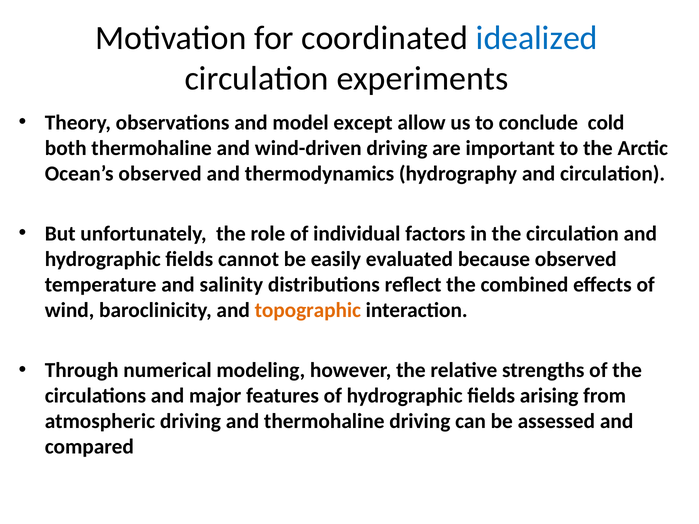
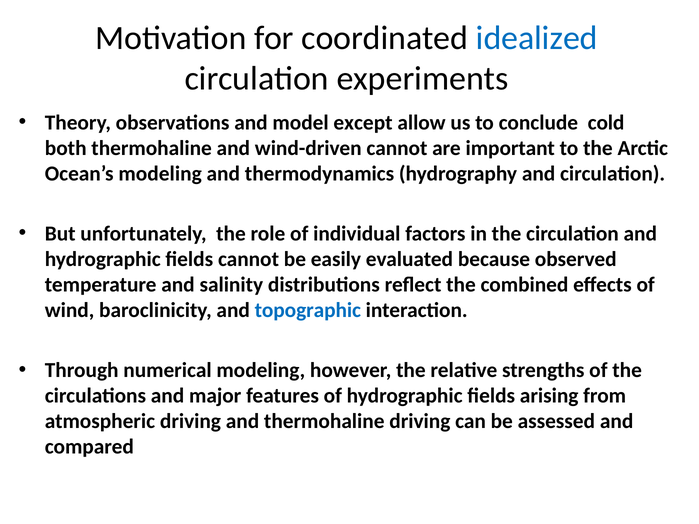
wind-driven driving: driving -> cannot
Ocean’s observed: observed -> modeling
topographic colour: orange -> blue
